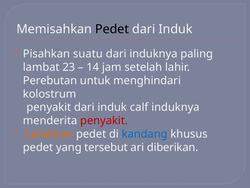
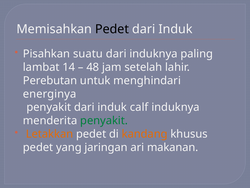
23: 23 -> 14
14: 14 -> 48
kolostrum: kolostrum -> energinya
penyakit at (104, 120) colour: red -> green
kandang colour: blue -> orange
tersebut: tersebut -> jaringan
diberikan: diberikan -> makanan
